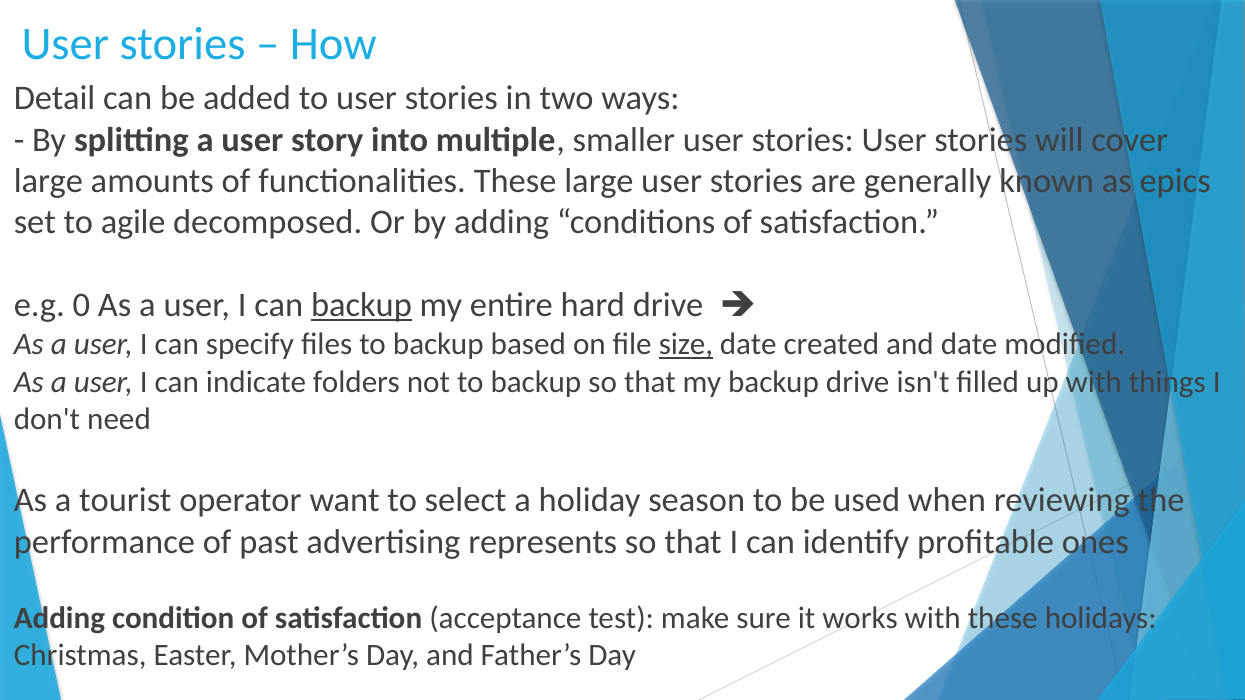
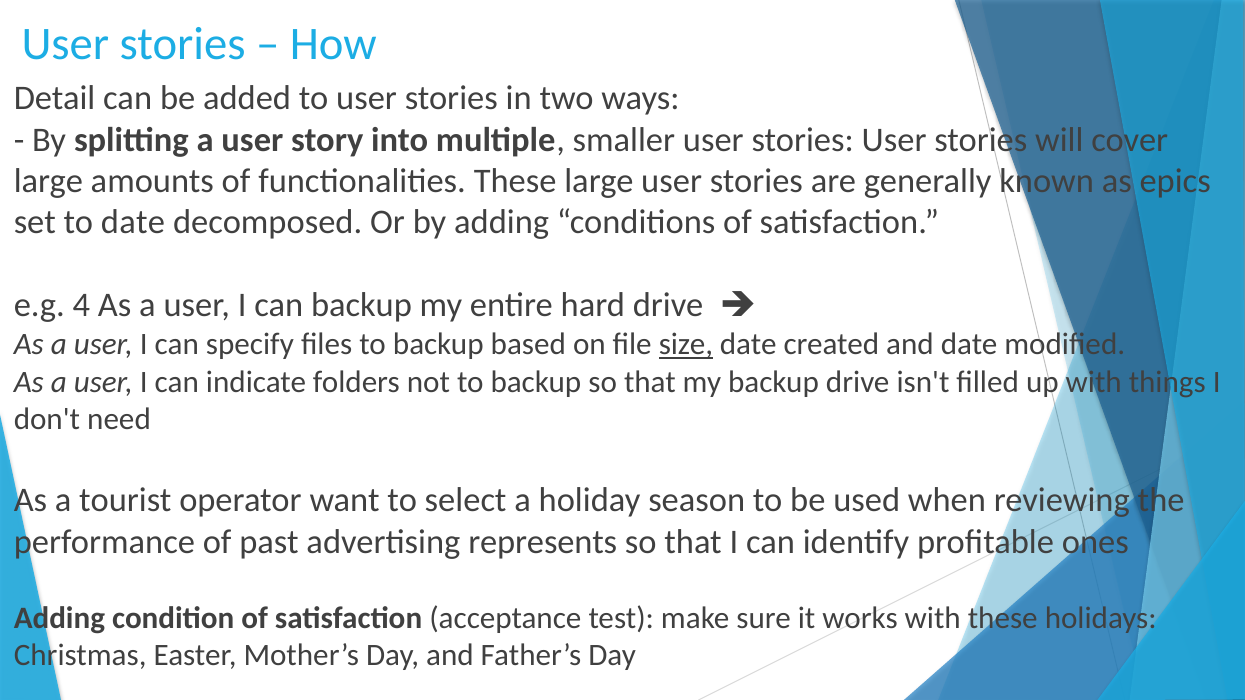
to agile: agile -> date
0: 0 -> 4
backup at (361, 306) underline: present -> none
